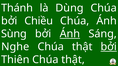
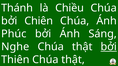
Dùng: Dùng -> Chiều
Chiều: Chiều -> Chiên
Sùng: Sùng -> Phúc
Ánh at (70, 34) underline: present -> none
